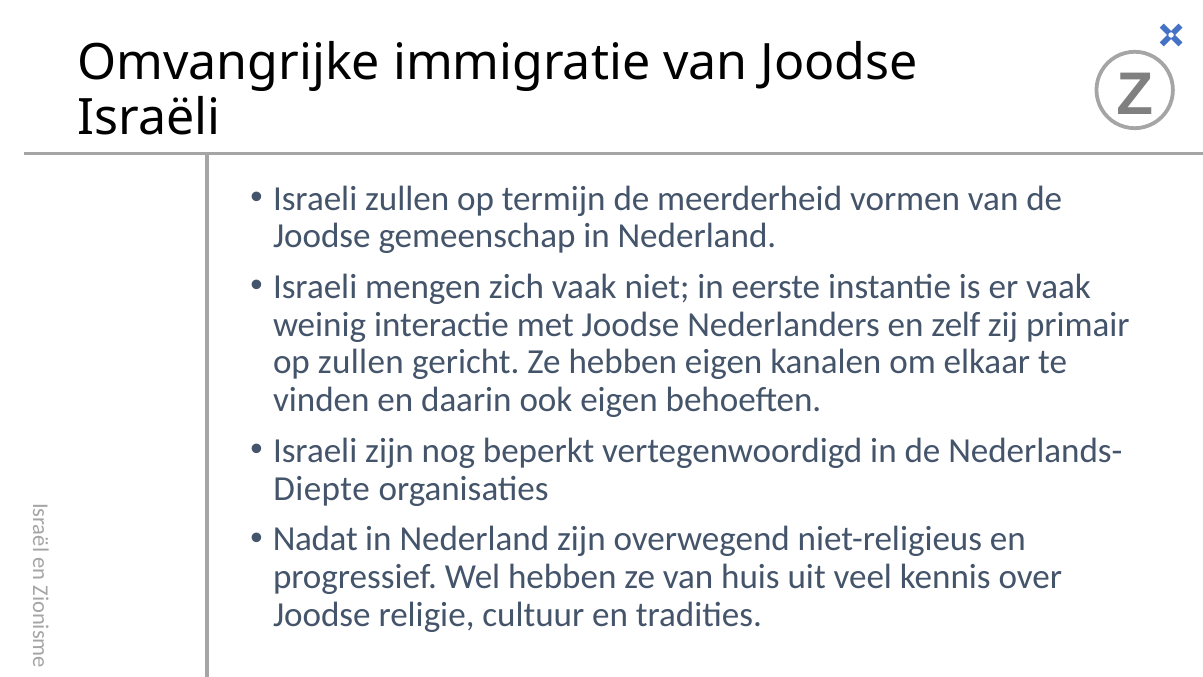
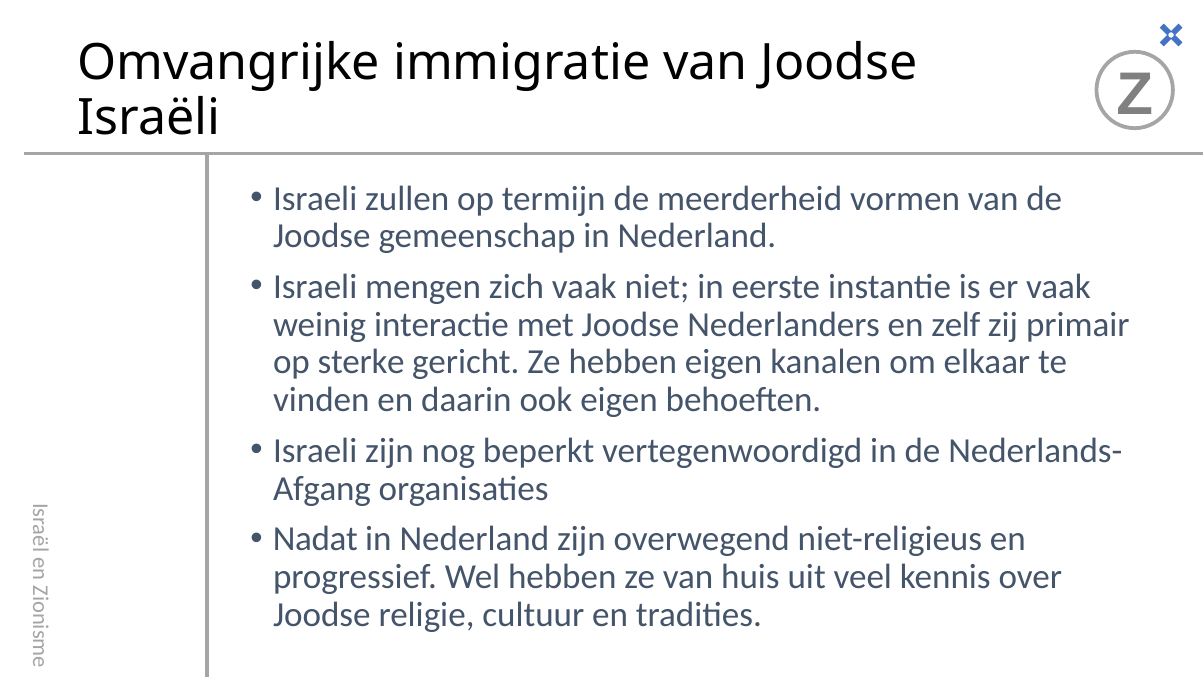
op zullen: zullen -> sterke
Diepte: Diepte -> Afgang
